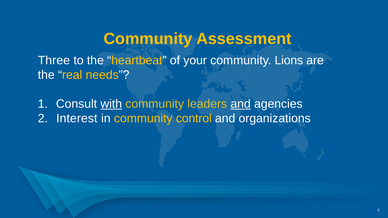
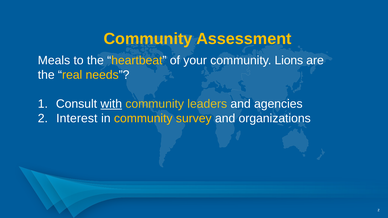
Three: Three -> Meals
and at (241, 104) underline: present -> none
control: control -> survey
